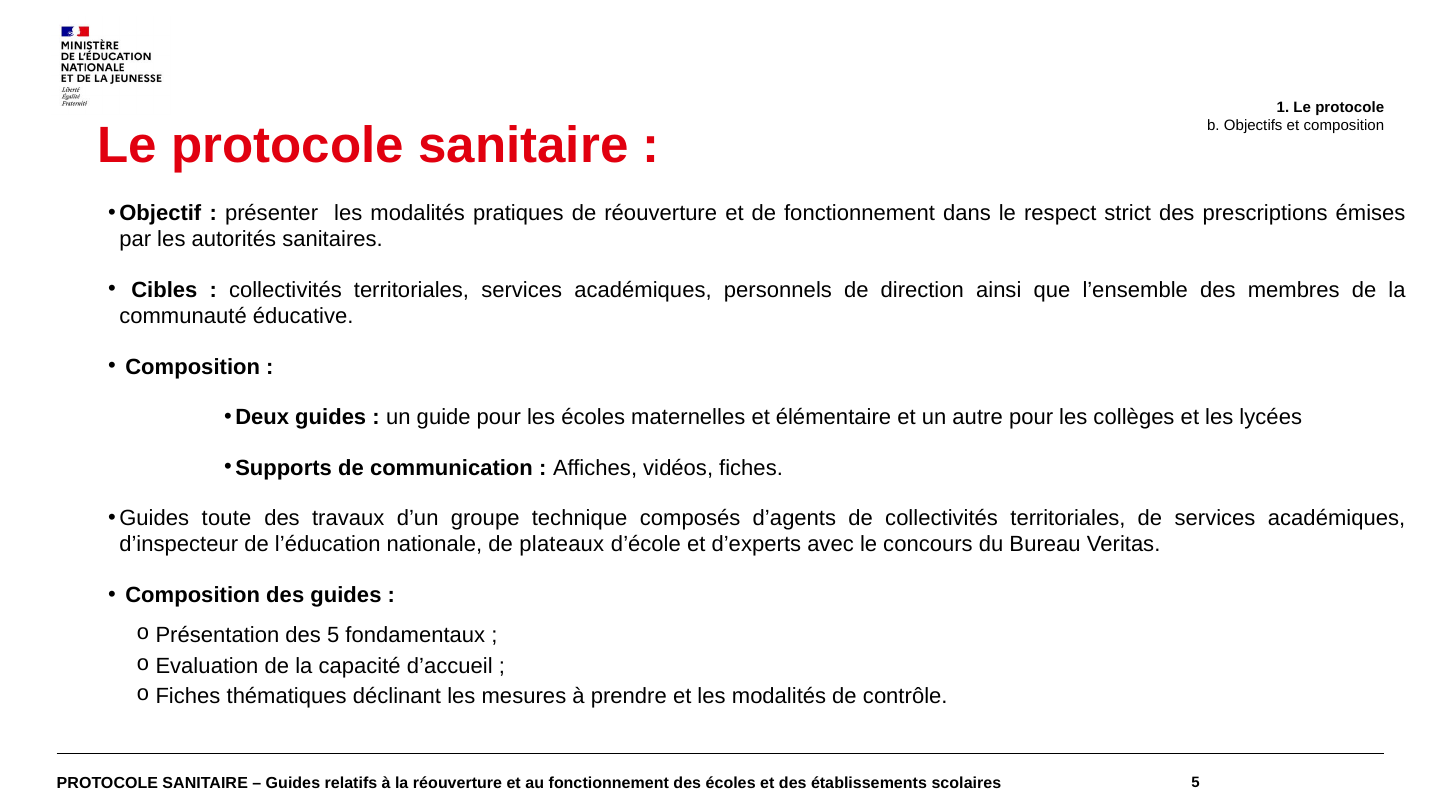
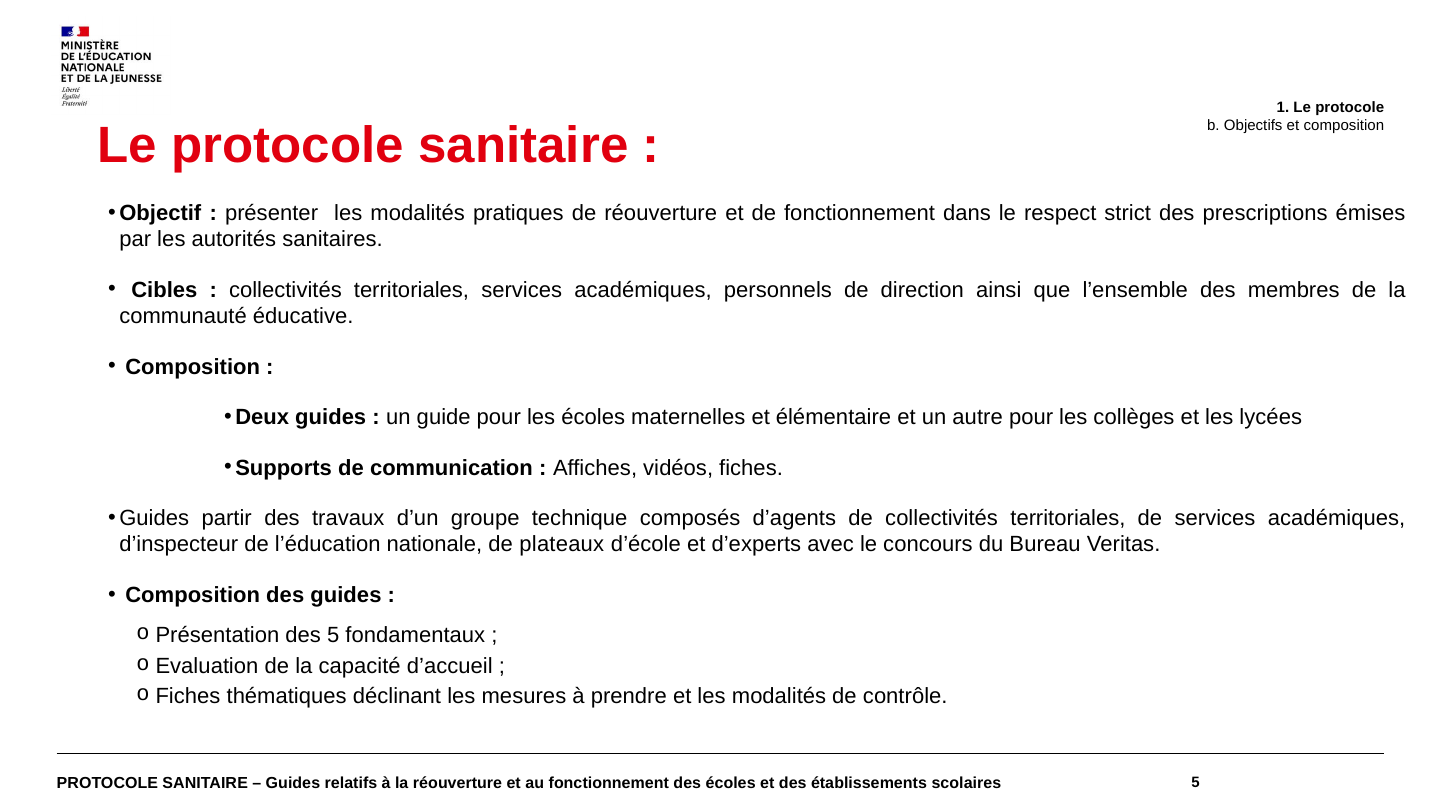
toute: toute -> partir
